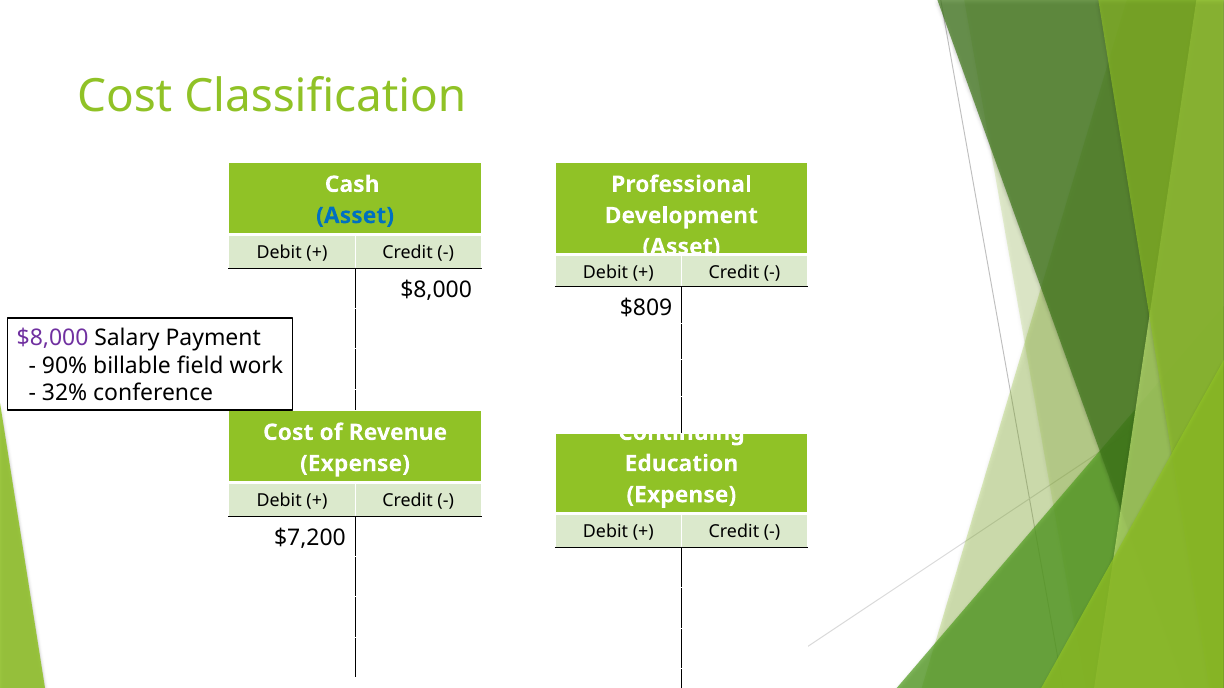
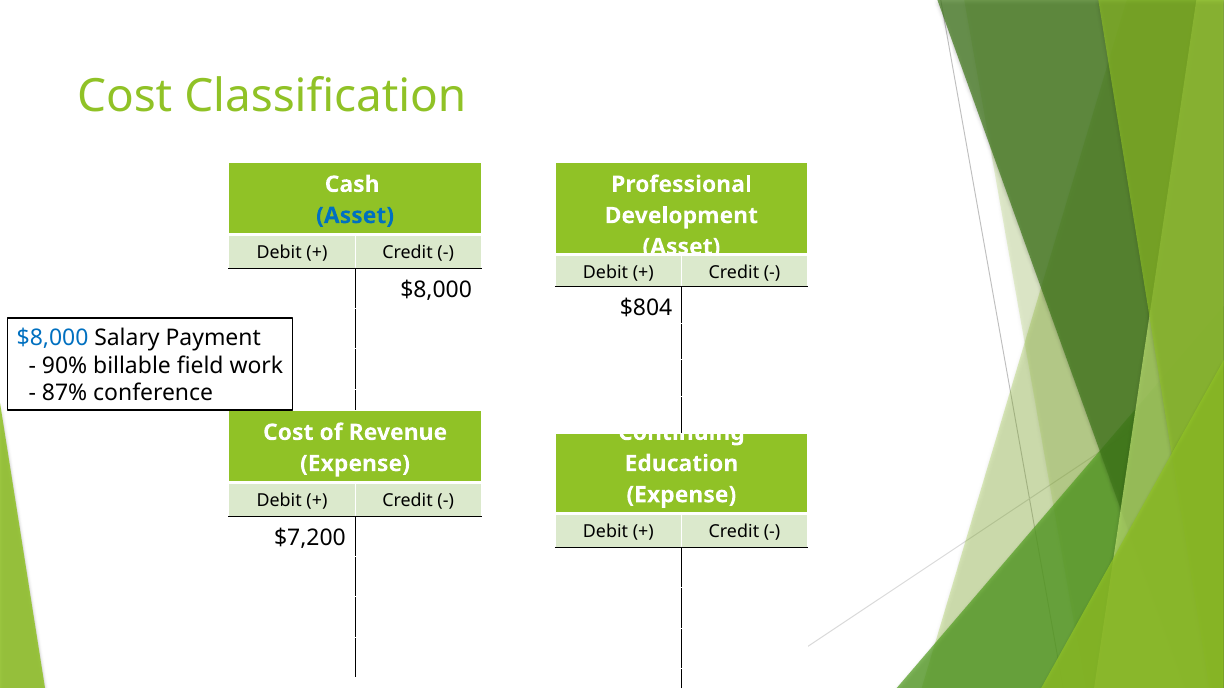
$809: $809 -> $804
$8,000 at (53, 338) colour: purple -> blue
32%: 32% -> 87%
